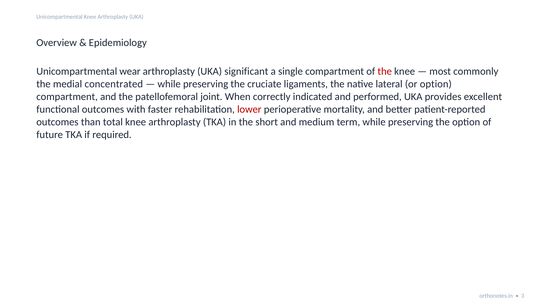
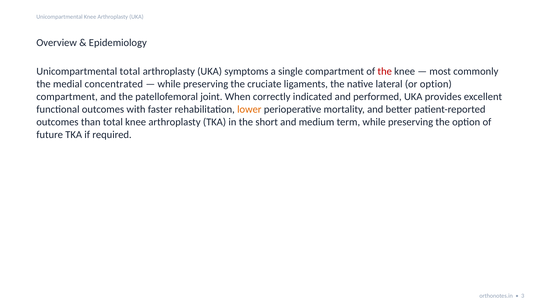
Unicompartmental wear: wear -> total
significant: significant -> symptoms
lower colour: red -> orange
